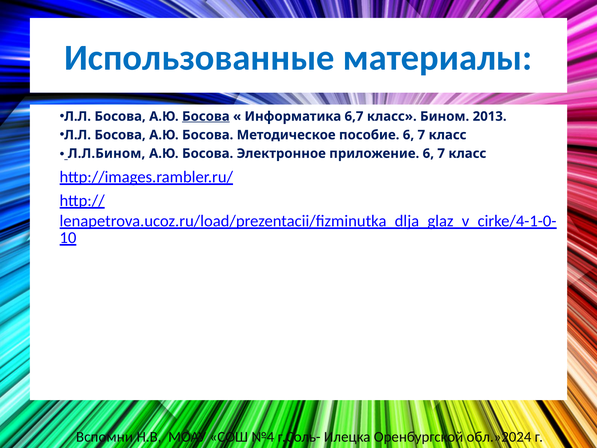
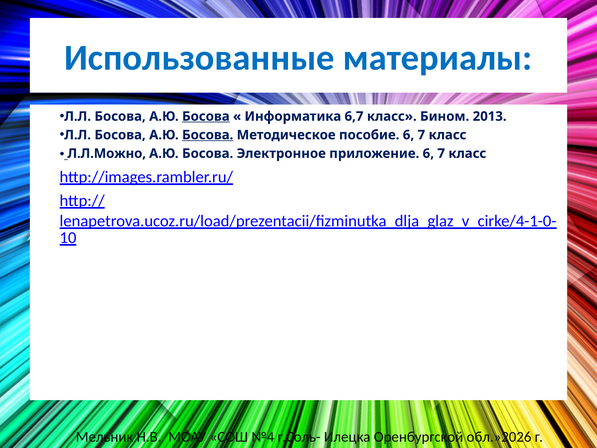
Босова at (208, 135) underline: none -> present
Л.Л.Бином: Л.Л.Бином -> Л.Л.Можно
Вспомни: Вспомни -> Мельник
обл.»2024: обл.»2024 -> обл.»2026
